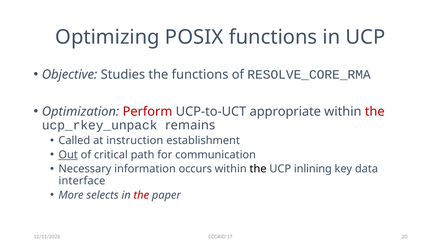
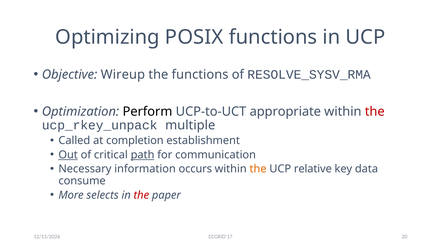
Studies: Studies -> Wireup
RESOLVE_CORE_RMA: RESOLVE_CORE_RMA -> RESOLVE_SYSV_RMA
Perform colour: red -> black
remains: remains -> multiple
instruction: instruction -> completion
path underline: none -> present
the at (258, 169) colour: black -> orange
inlining: inlining -> relative
interface: interface -> consume
